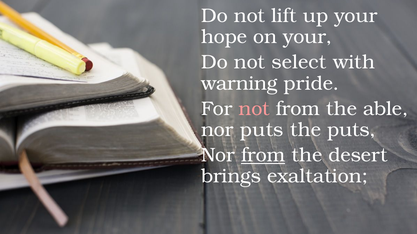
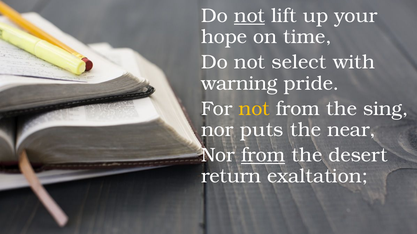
not at (249, 16) underline: none -> present
on your: your -> time
not at (254, 109) colour: pink -> yellow
able: able -> sing
the puts: puts -> near
brings: brings -> return
